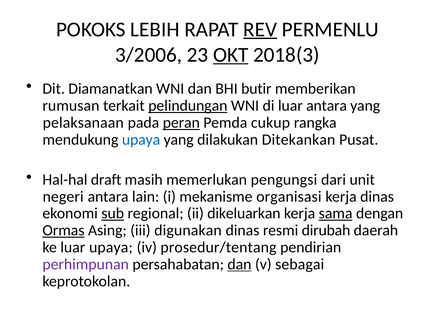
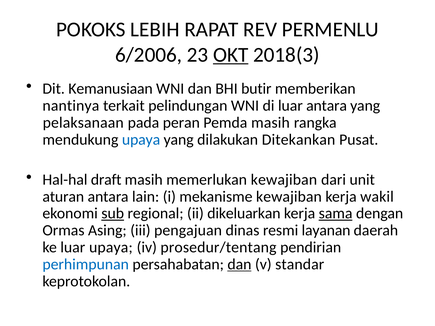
REV underline: present -> none
3/2006: 3/2006 -> 6/2006
Diamanatkan: Diamanatkan -> Kemanusiaan
rumusan: rumusan -> nantinya
pelindungan underline: present -> none
peran underline: present -> none
Pemda cukup: cukup -> masih
memerlukan pengungsi: pengungsi -> kewajiban
negeri: negeri -> aturan
mekanisme organisasi: organisasi -> kewajiban
kerja dinas: dinas -> wakil
Ormas underline: present -> none
digunakan: digunakan -> pengajuan
dirubah: dirubah -> layanan
perhimpunan colour: purple -> blue
sebagai: sebagai -> standar
